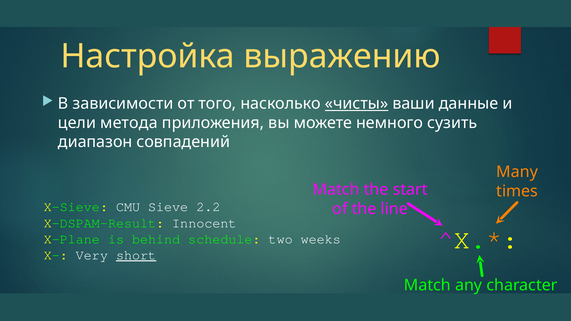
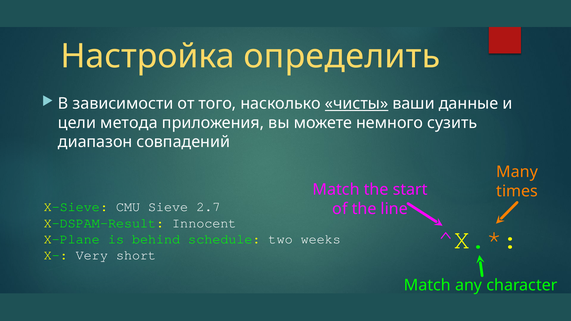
выражению: выражению -> определить
2.2: 2.2 -> 2.7
short underline: present -> none
